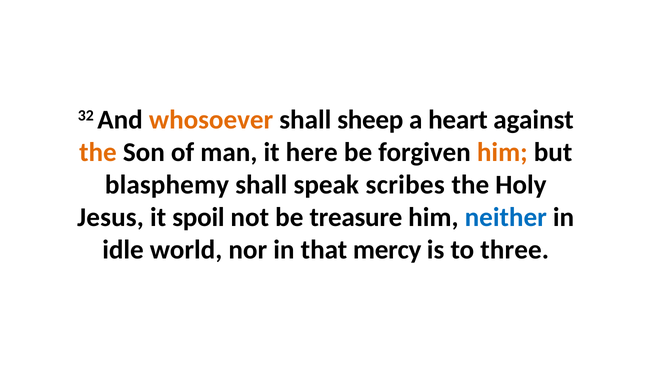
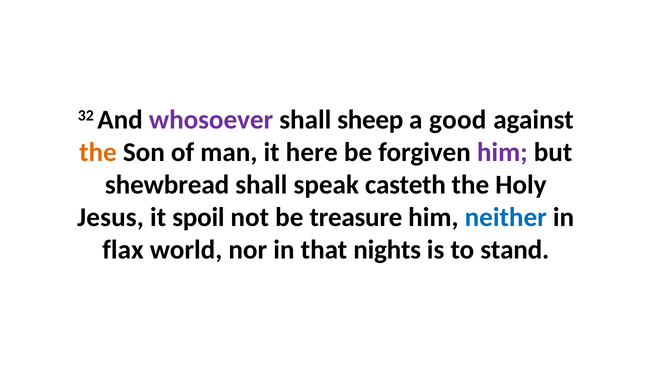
whosoever colour: orange -> purple
heart: heart -> good
him at (502, 153) colour: orange -> purple
blasphemy: blasphemy -> shewbread
scribes: scribes -> casteth
idle: idle -> flax
mercy: mercy -> nights
three: three -> stand
